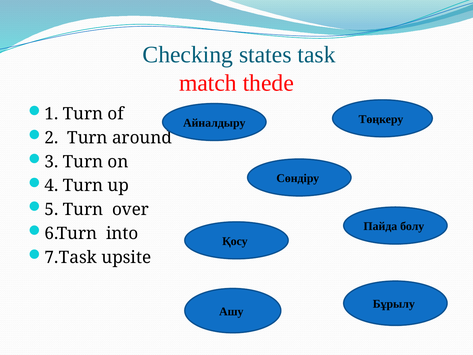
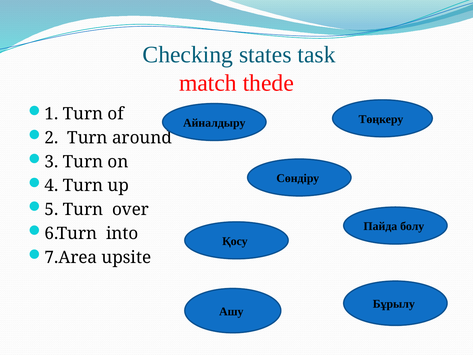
7.Task: 7.Task -> 7.Area
